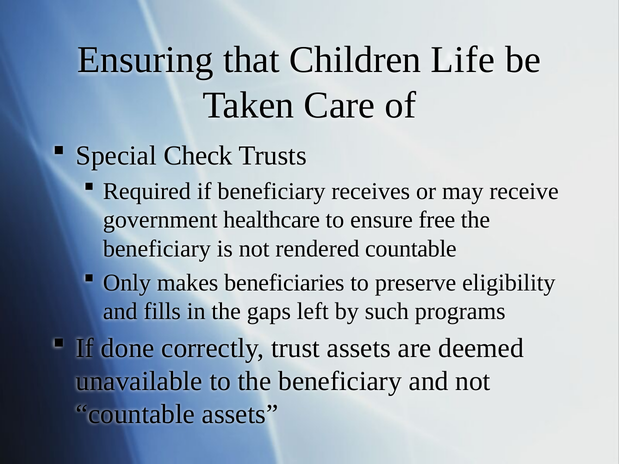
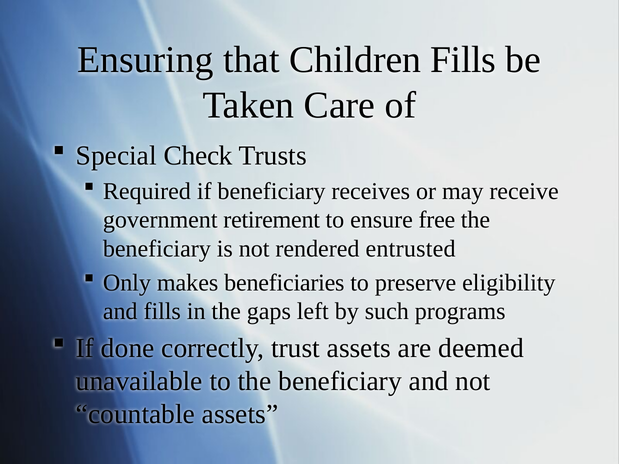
Children Life: Life -> Fills
healthcare: healthcare -> retirement
rendered countable: countable -> entrusted
